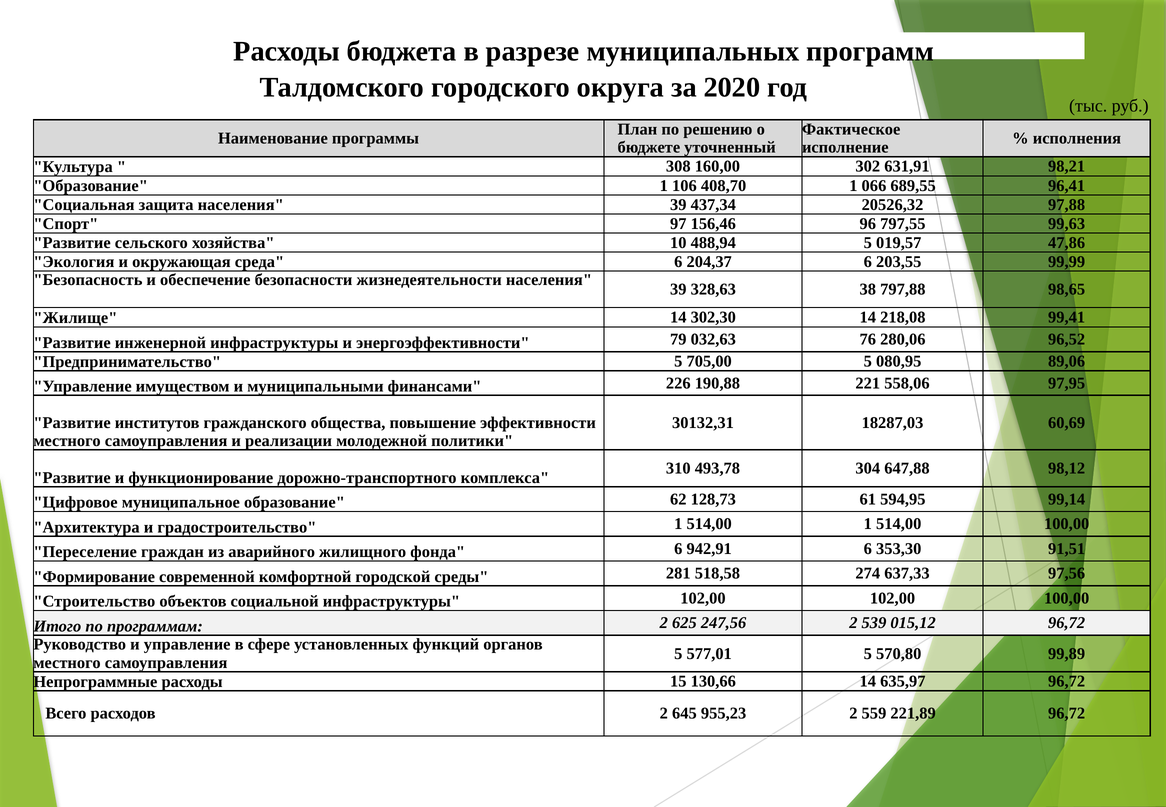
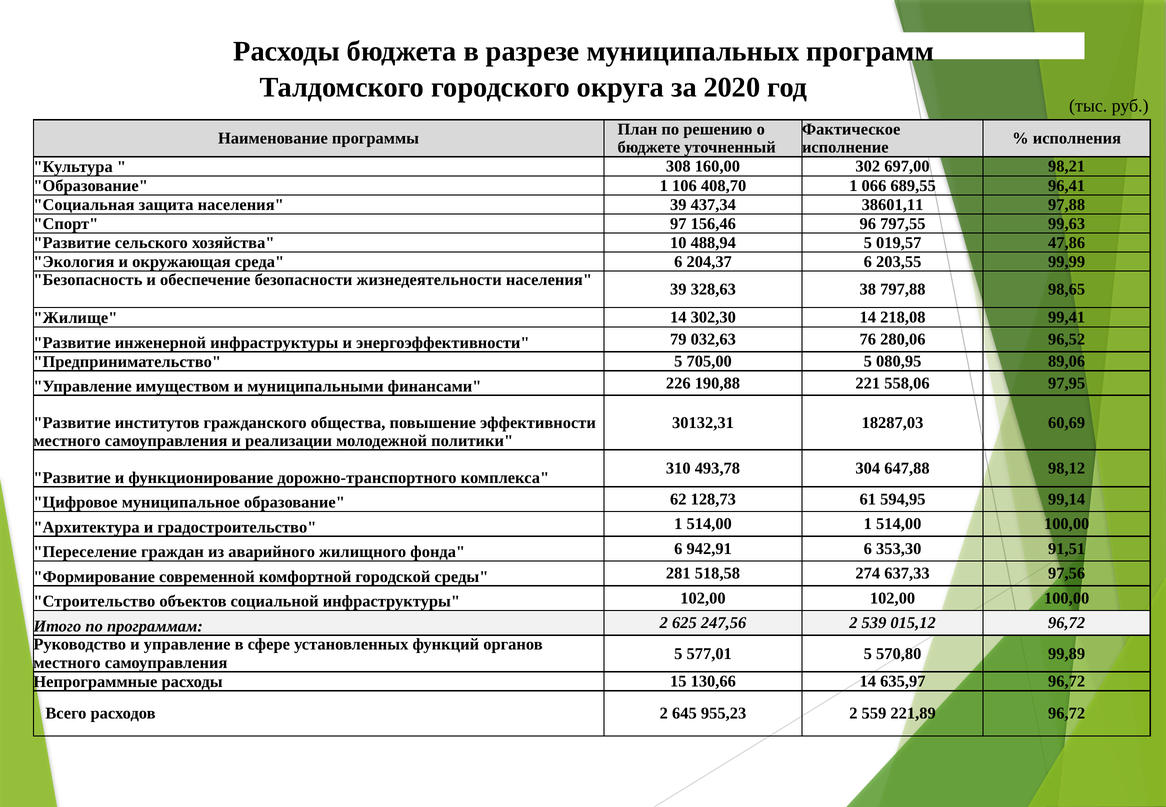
631,91: 631,91 -> 697,00
20526,32: 20526,32 -> 38601,11
